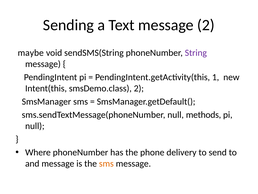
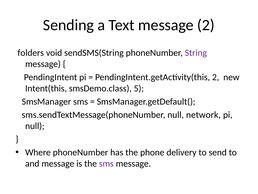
maybe: maybe -> folders
PendingIntent.getActivity(this 1: 1 -> 2
smsDemo.class 2: 2 -> 5
methods: methods -> network
sms at (106, 163) colour: orange -> purple
